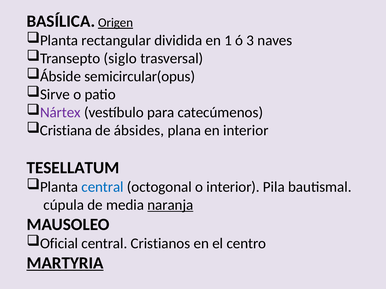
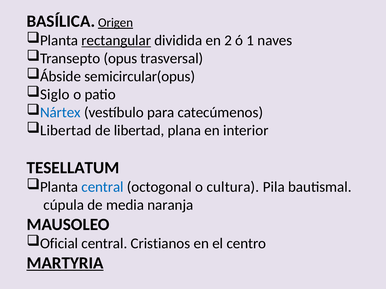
rectangular underline: none -> present
1: 1 -> 2
3: 3 -> 1
siglo: siglo -> opus
Sirve: Sirve -> Siglo
Nártex colour: purple -> blue
Cristiana at (66, 131): Cristiana -> Libertad
de ábsides: ábsides -> libertad
o interior: interior -> cultura
naranja underline: present -> none
